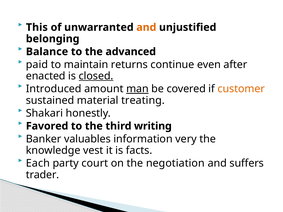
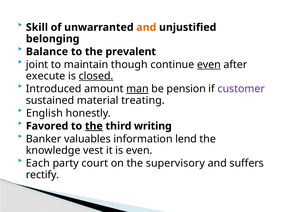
This: This -> Skill
advanced: advanced -> prevalent
paid: paid -> joint
returns: returns -> though
even at (209, 65) underline: none -> present
enacted: enacted -> execute
covered: covered -> pension
customer colour: orange -> purple
Shakari: Shakari -> English
the at (94, 126) underline: none -> present
very: very -> lend
is facts: facts -> even
negotiation: negotiation -> supervisory
trader: trader -> rectify
